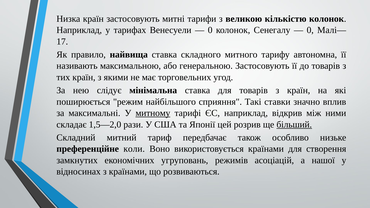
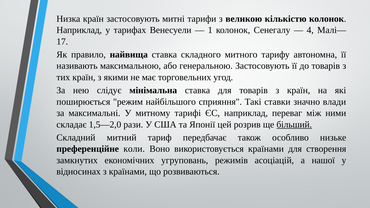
0 at (210, 30): 0 -> 1
0 at (310, 30): 0 -> 4
вплив: вплив -> влади
митному underline: present -> none
відкрив: відкрив -> переваг
